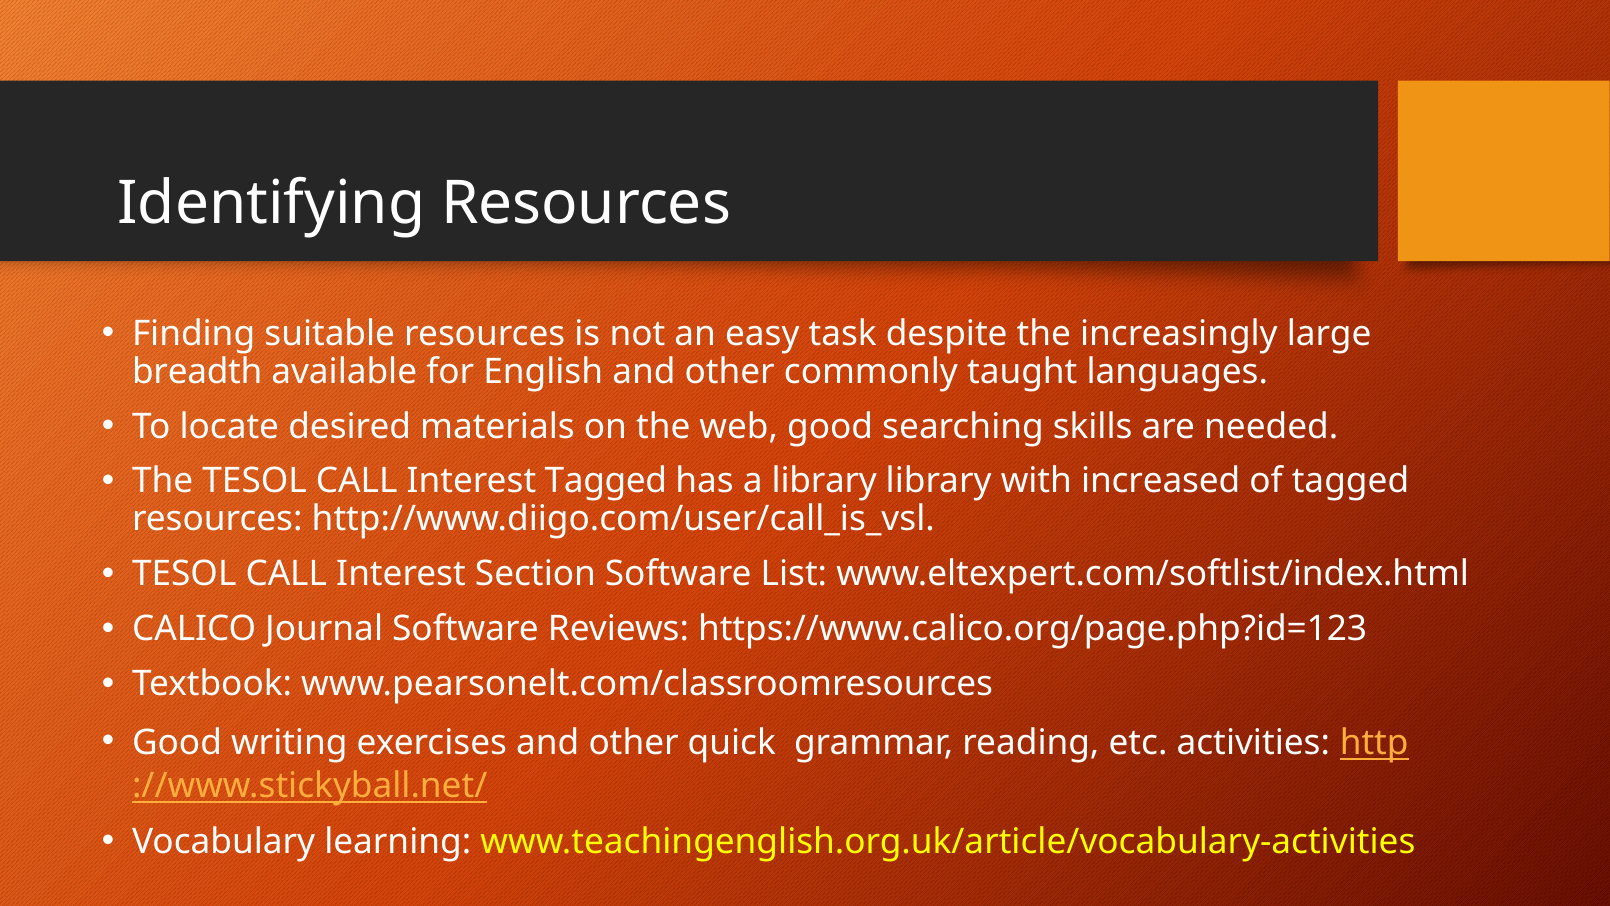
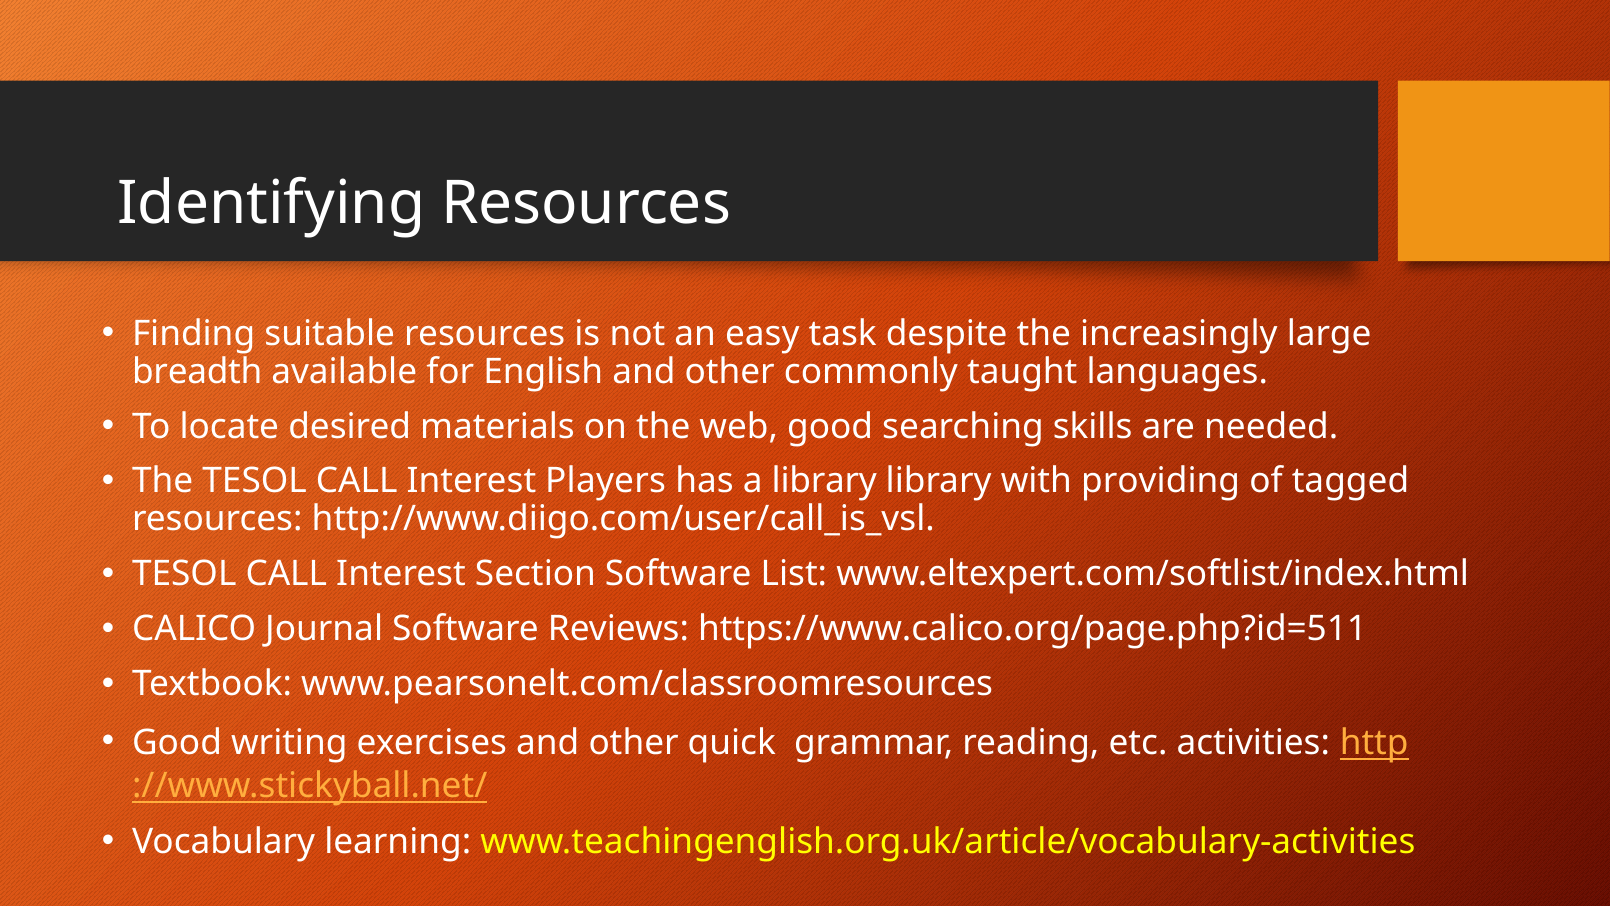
Interest Tagged: Tagged -> Players
increased: increased -> providing
https://www.calico.org/page.php?id=123: https://www.calico.org/page.php?id=123 -> https://www.calico.org/page.php?id=511
